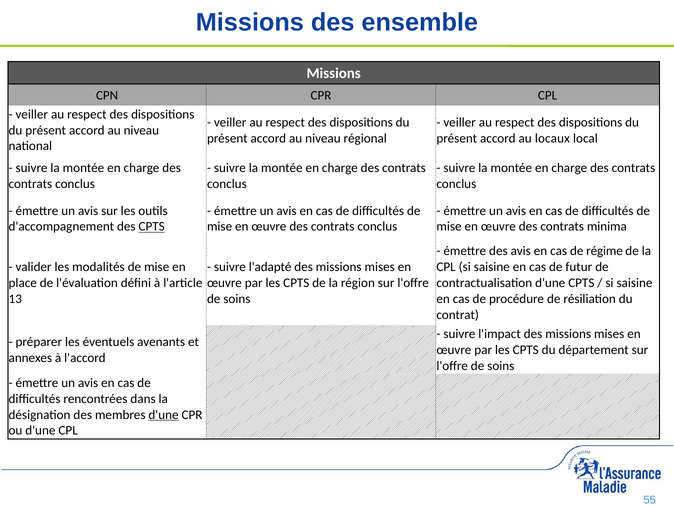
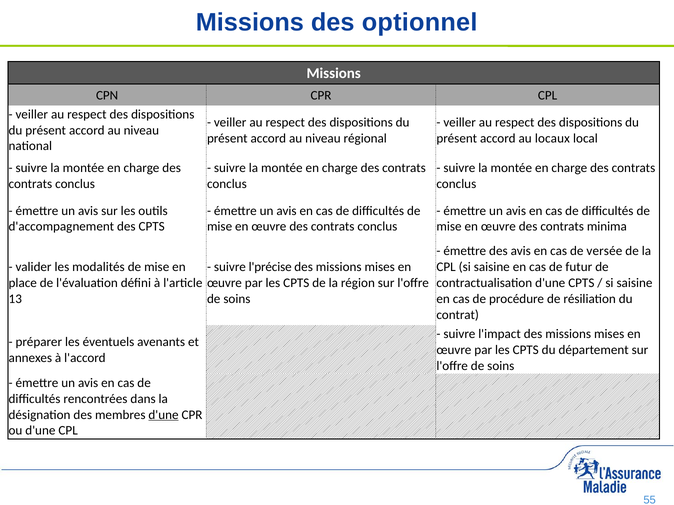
ensemble: ensemble -> optionnel
CPTS at (152, 227) underline: present -> none
régime: régime -> versée
l'adapté: l'adapté -> l'précise
